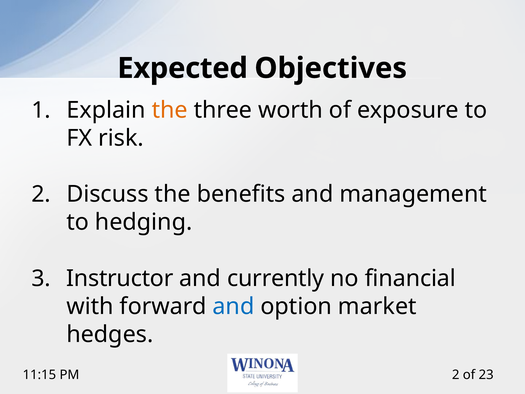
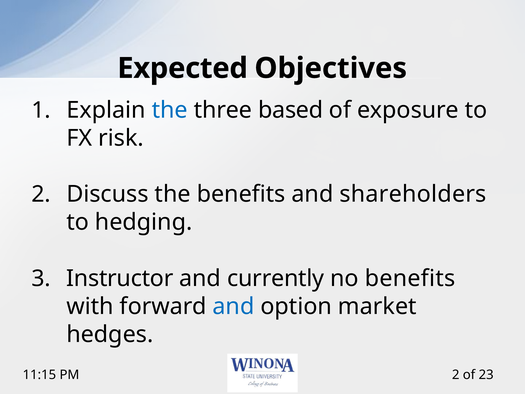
the at (170, 110) colour: orange -> blue
worth: worth -> based
management: management -> shareholders
no financial: financial -> benefits
